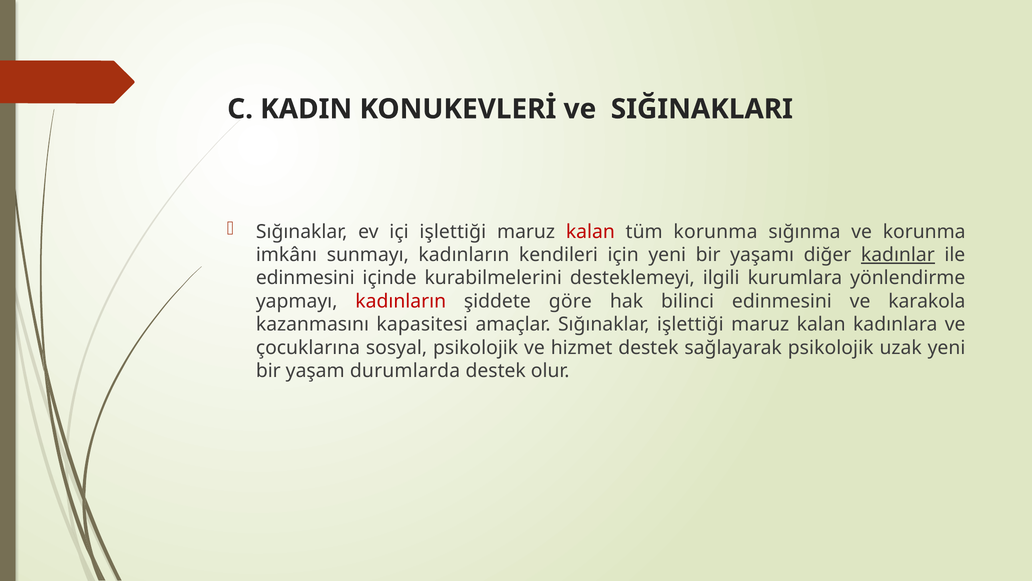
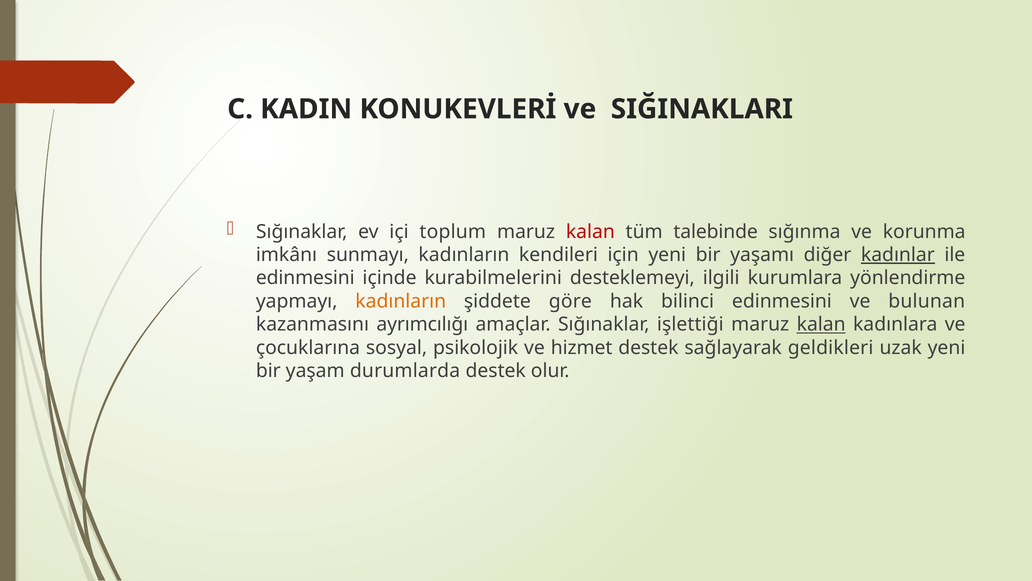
içi işlettiği: işlettiği -> toplum
tüm korunma: korunma -> talebinde
kadınların at (401, 301) colour: red -> orange
karakola: karakola -> bulunan
kapasitesi: kapasitesi -> ayrımcılığı
kalan at (821, 324) underline: none -> present
sağlayarak psikolojik: psikolojik -> geldikleri
